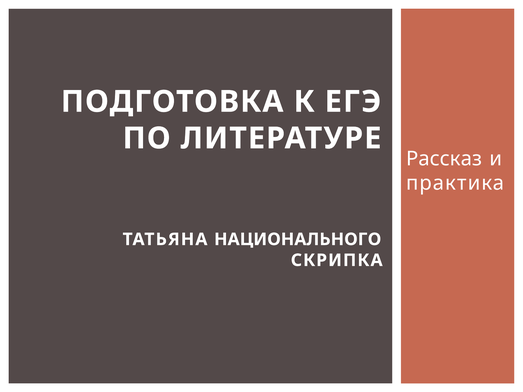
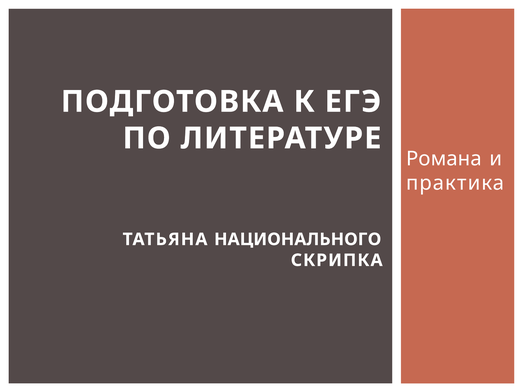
Рассказ: Рассказ -> Романа
